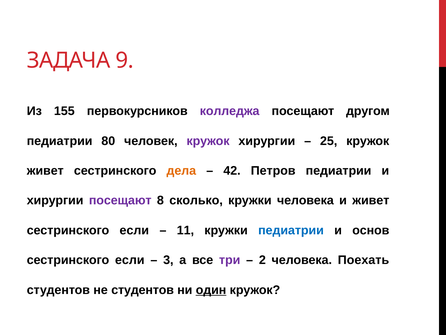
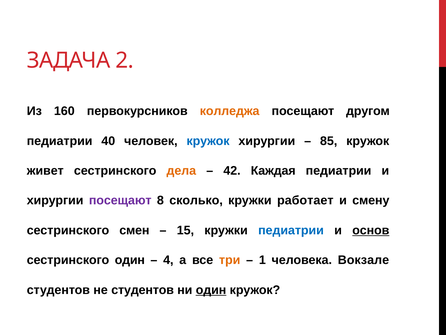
9: 9 -> 2
155: 155 -> 160
колледжа colour: purple -> orange
80: 80 -> 40
кружок at (208, 141) colour: purple -> blue
25: 25 -> 85
Петров: Петров -> Каждая
кружки человека: человека -> работает
и живет: живет -> смену
если at (134, 230): если -> смен
11: 11 -> 15
основ underline: none -> present
если at (130, 260): если -> один
3: 3 -> 4
три colour: purple -> orange
2: 2 -> 1
Поехать: Поехать -> Вокзале
